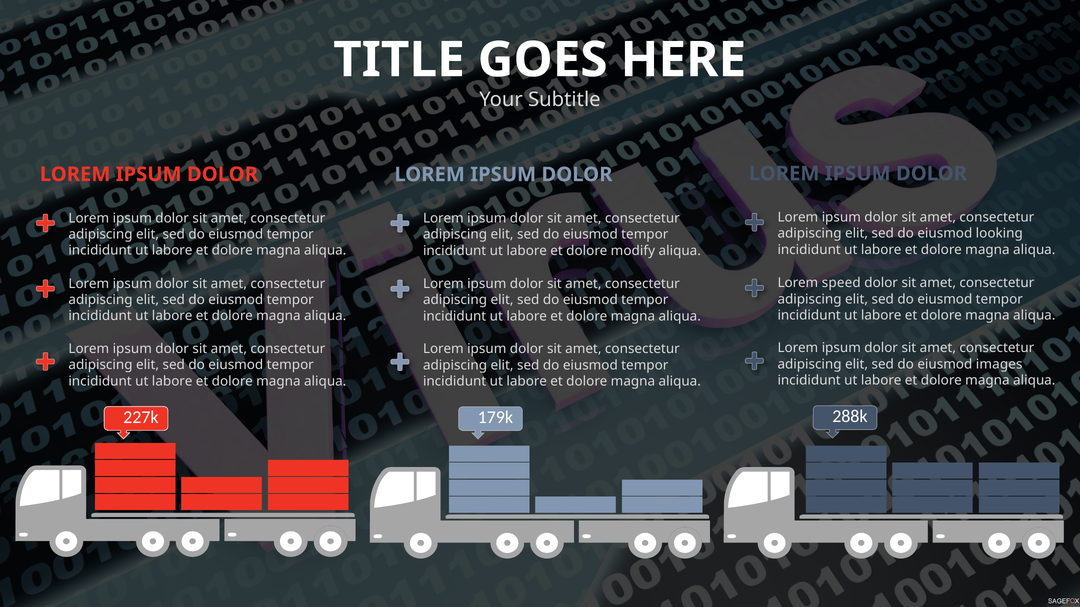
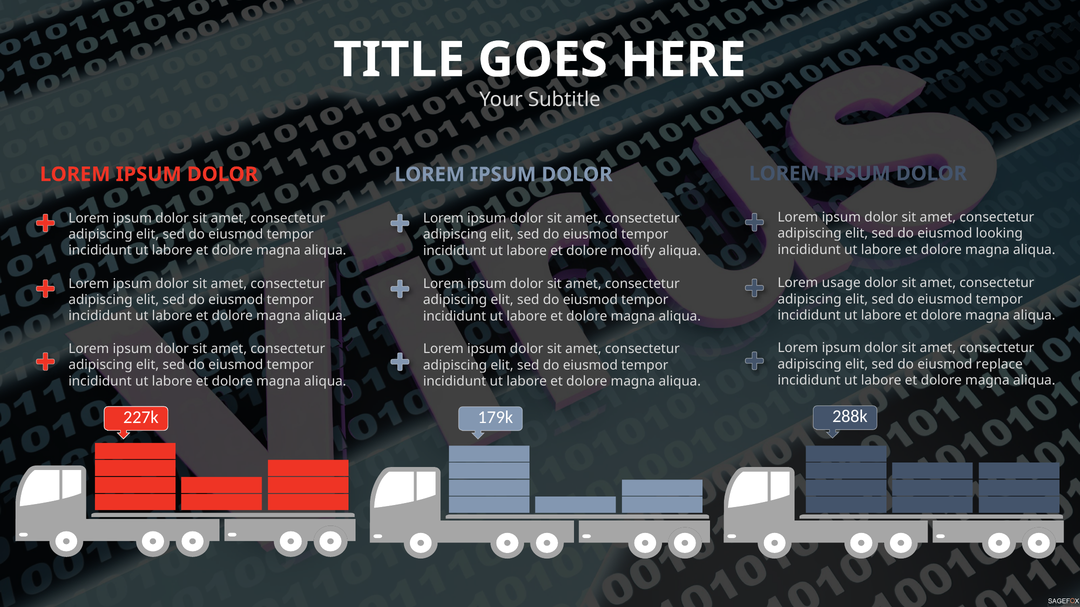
speed: speed -> usage
images: images -> replace
